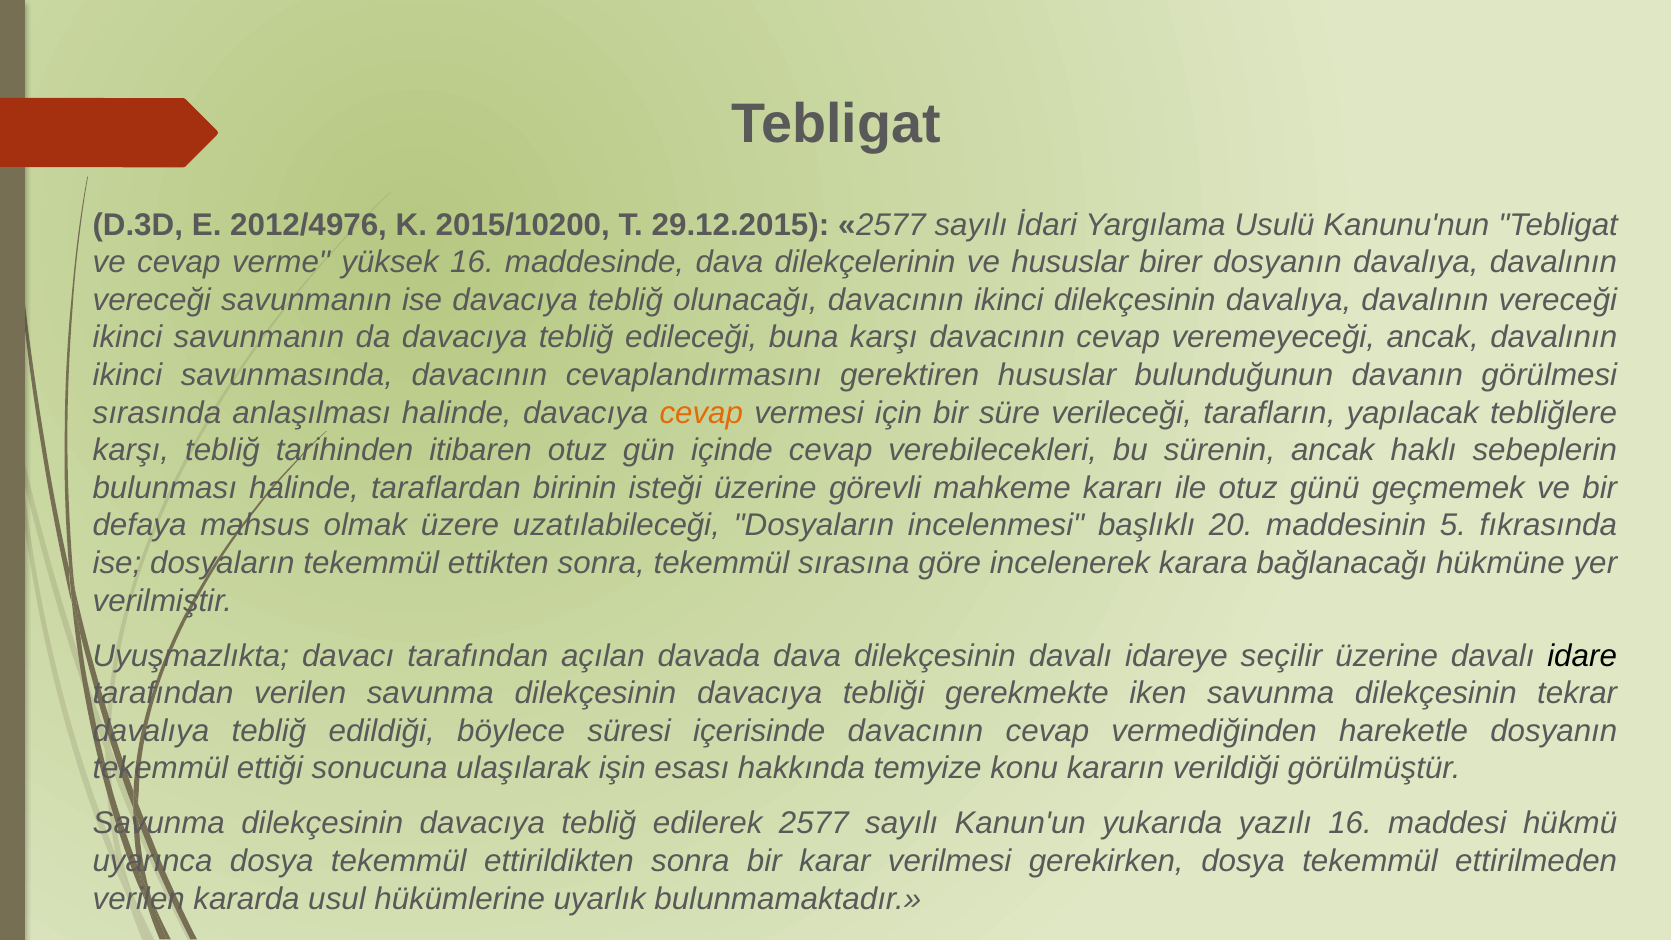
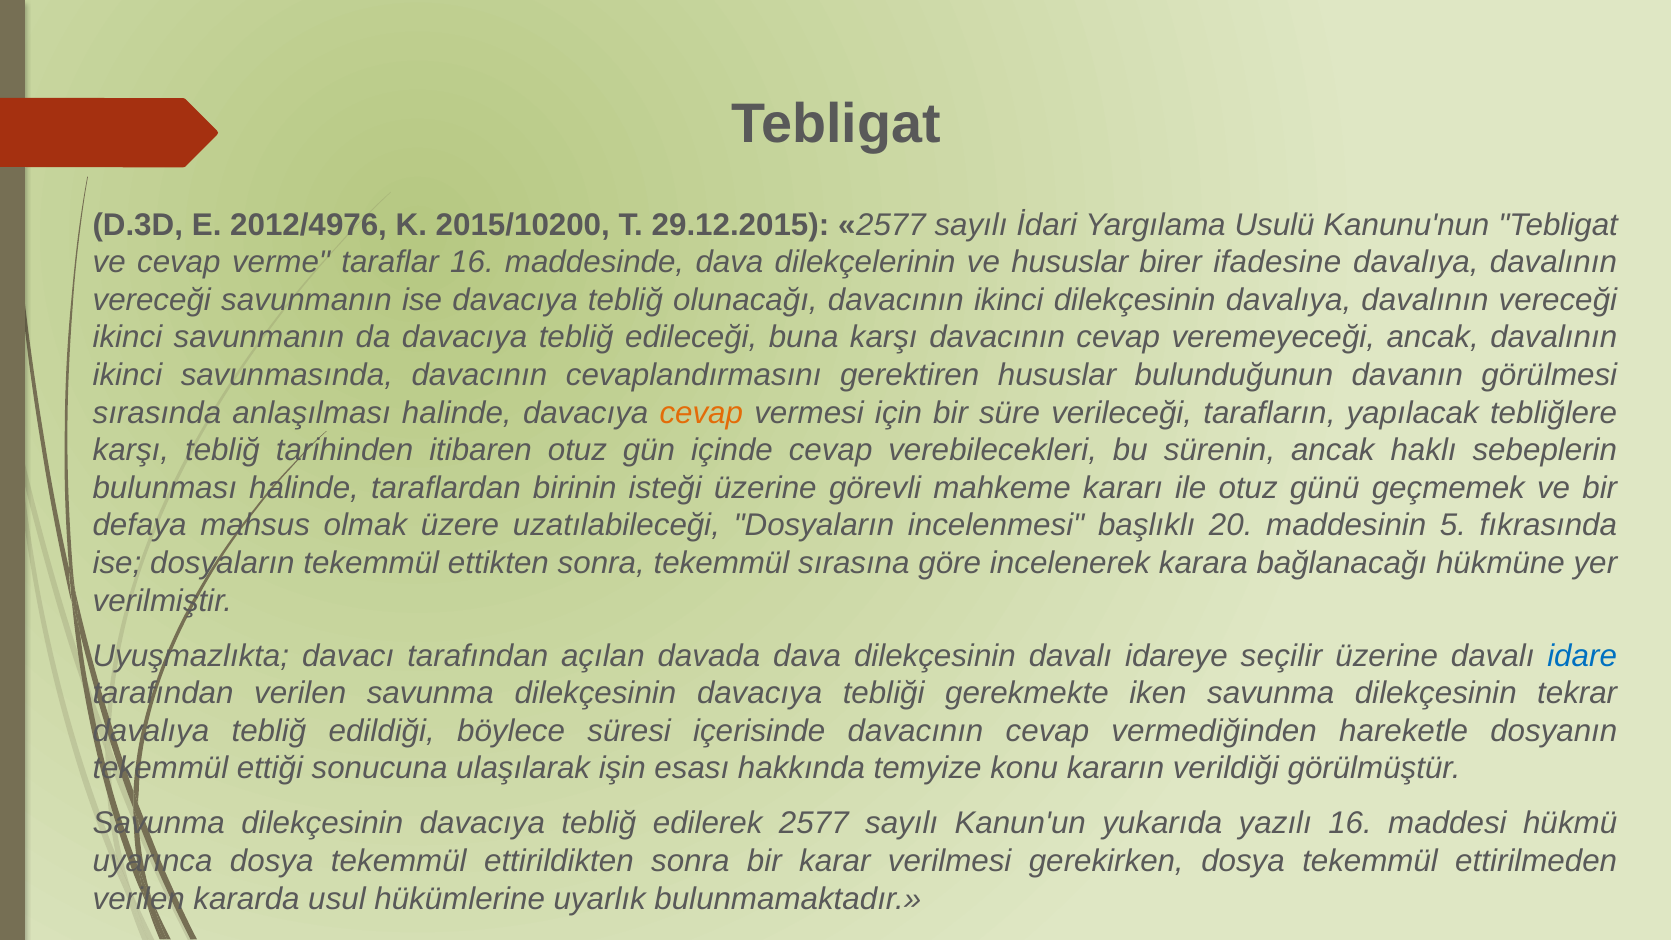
yüksek: yüksek -> taraflar
birer dosyanın: dosyanın -> ifadesine
idare colour: black -> blue
